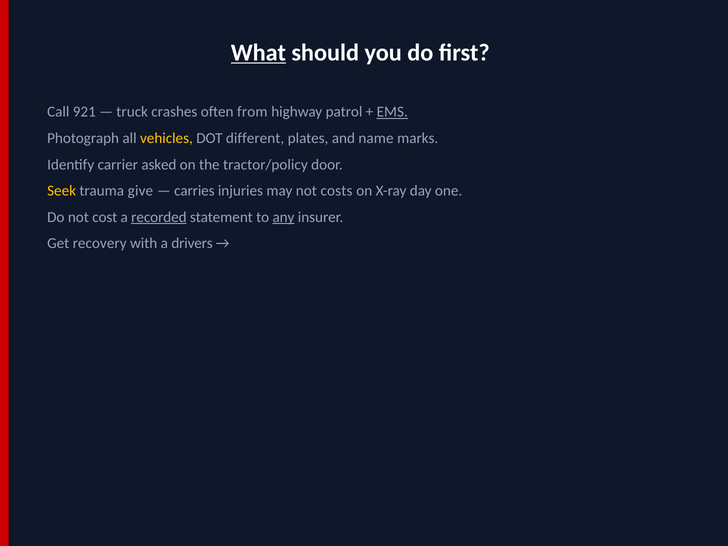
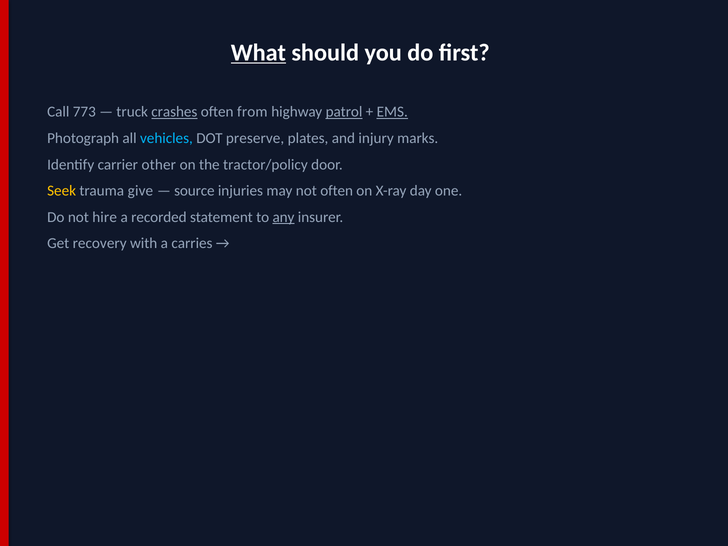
921: 921 -> 773
crashes underline: none -> present
patrol underline: none -> present
vehicles colour: yellow -> light blue
different: different -> preserve
name: name -> injury
asked: asked -> other
carries: carries -> source
not costs: costs -> often
cost: cost -> hire
recorded underline: present -> none
drivers: drivers -> carries
